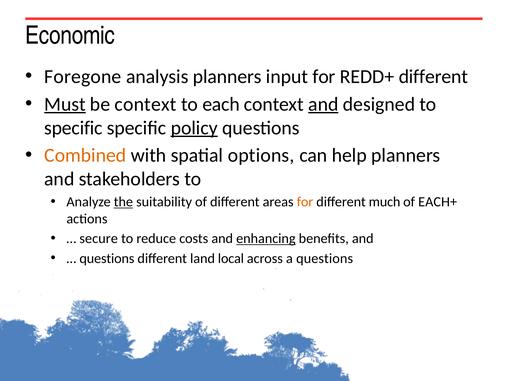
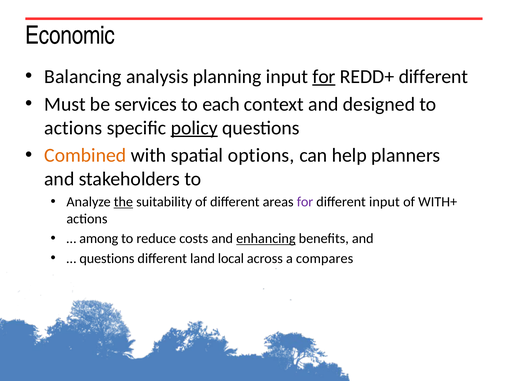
Foregone: Foregone -> Balancing
analysis planners: planners -> planning
for at (324, 77) underline: none -> present
Must underline: present -> none
be context: context -> services
and at (323, 104) underline: present -> none
specific at (73, 128): specific -> actions
for at (305, 202) colour: orange -> purple
different much: much -> input
EACH+: EACH+ -> WITH+
secure: secure -> among
a questions: questions -> compares
